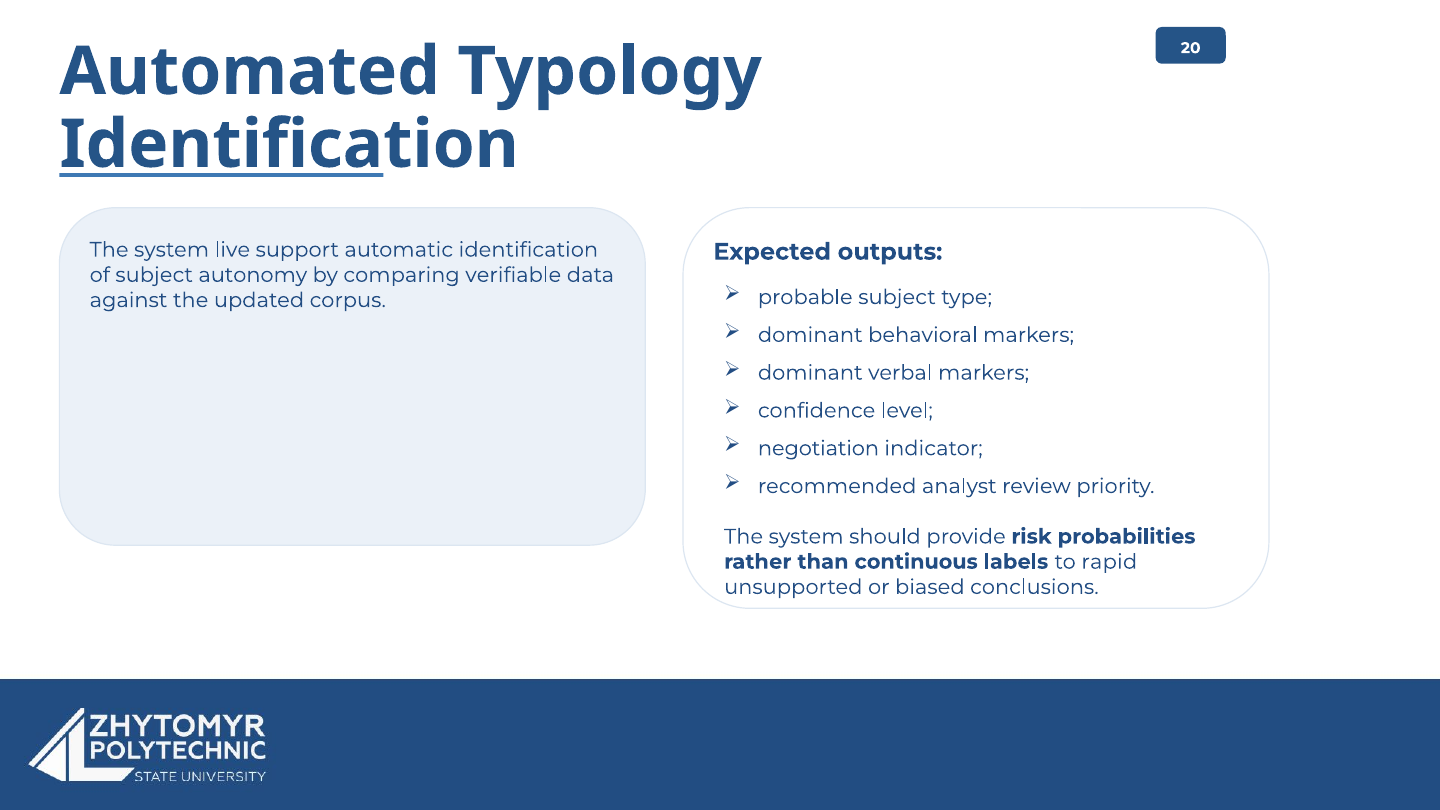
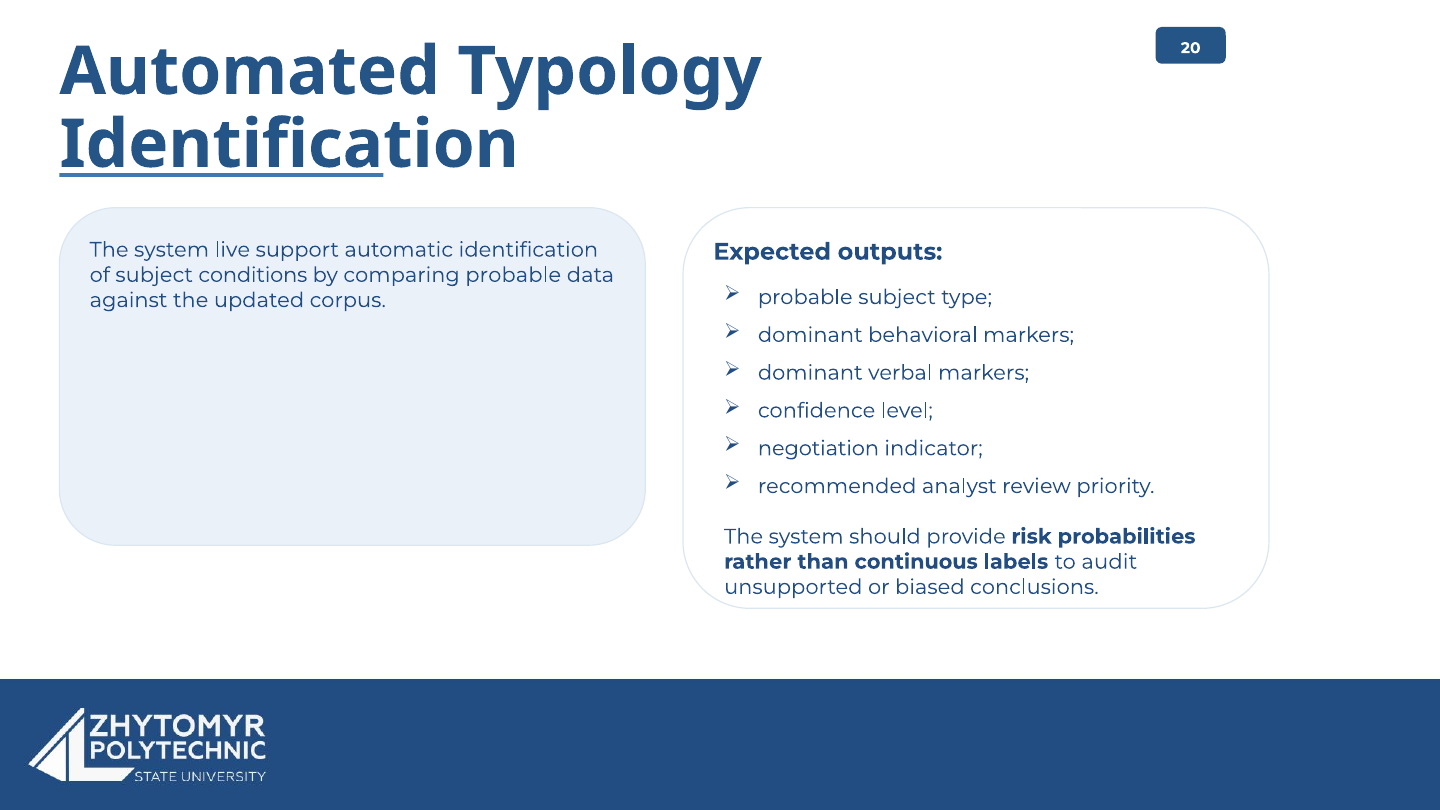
autonomy: autonomy -> conditions
comparing verifiable: verifiable -> probable
rapid: rapid -> audit
